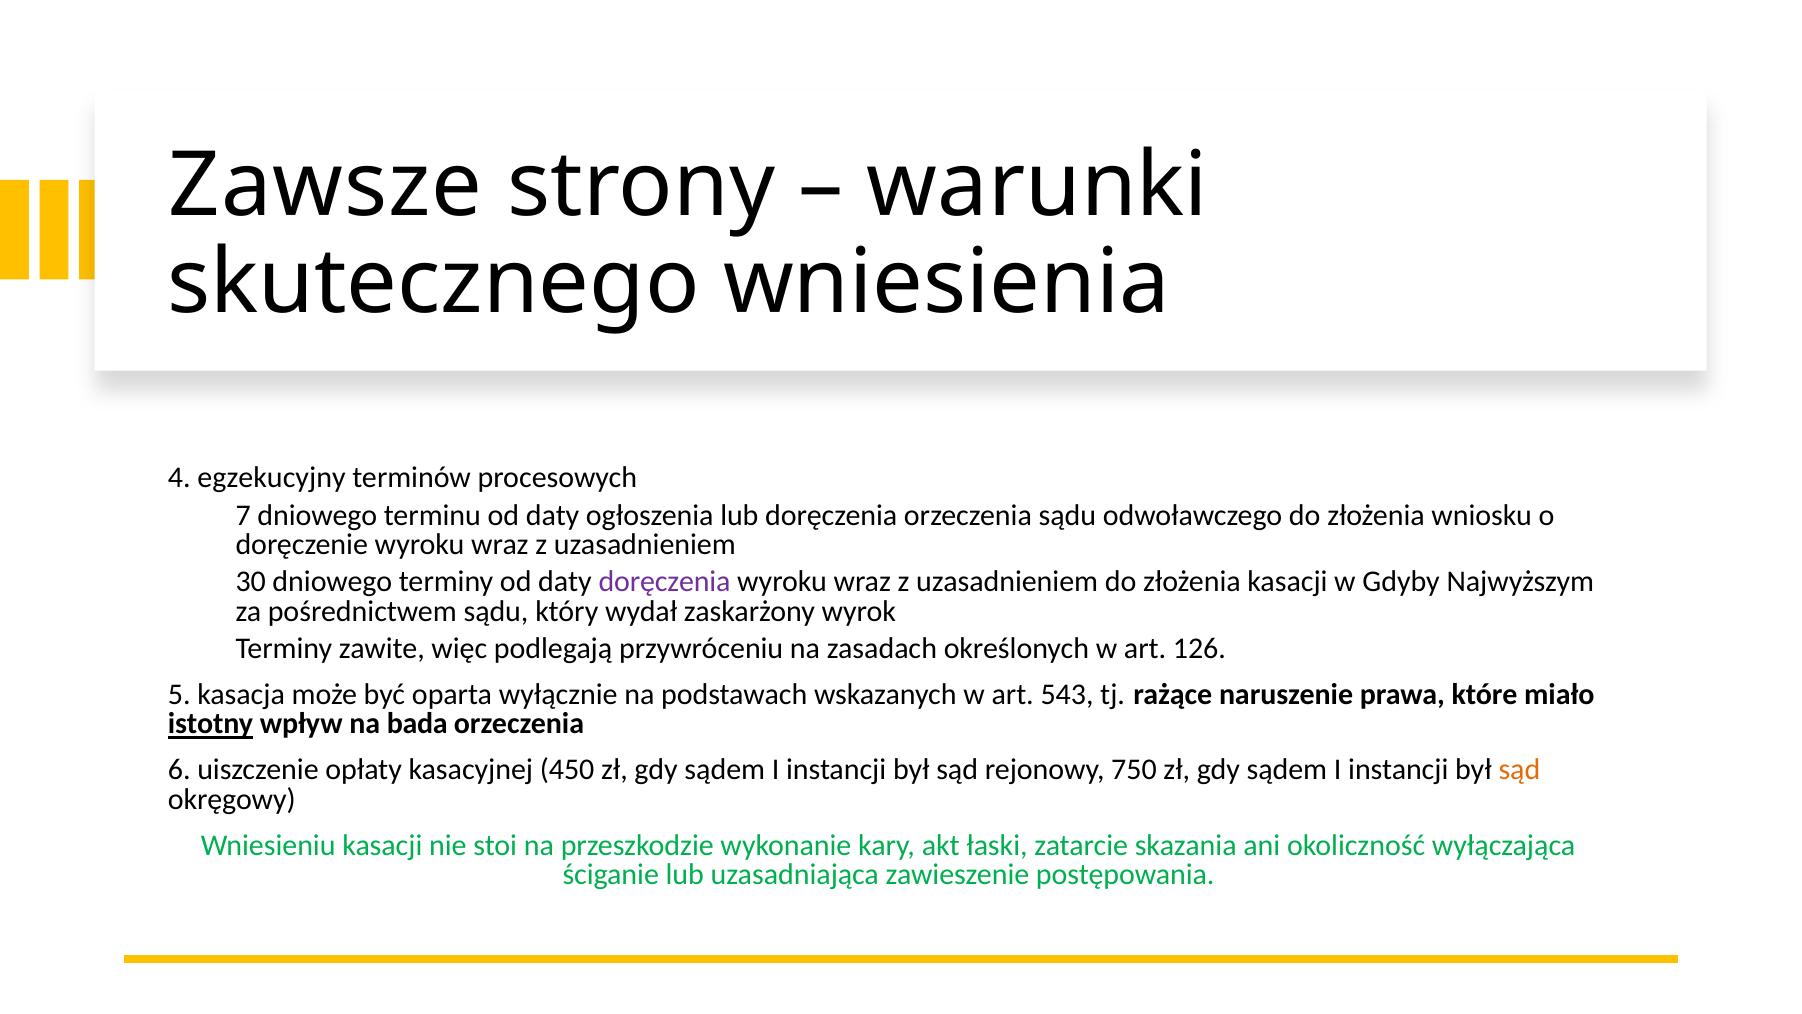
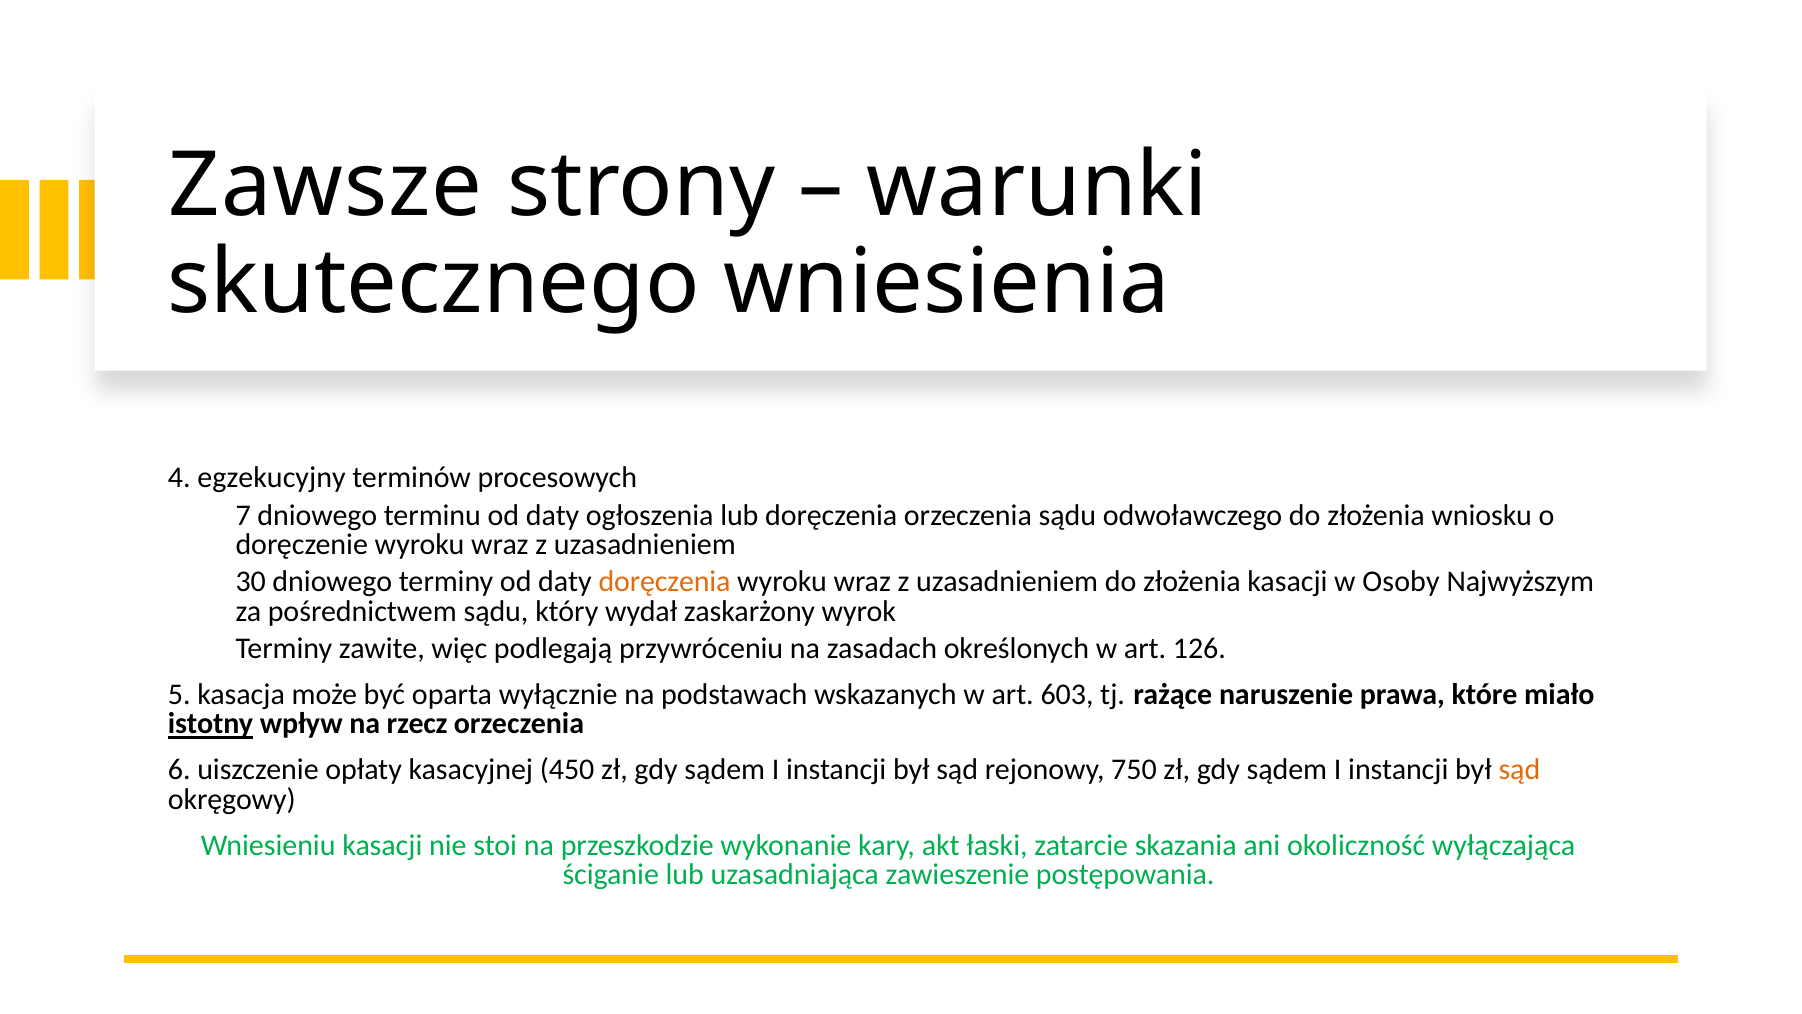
doręczenia at (665, 582) colour: purple -> orange
Gdyby: Gdyby -> Osoby
543: 543 -> 603
bada: bada -> rzecz
